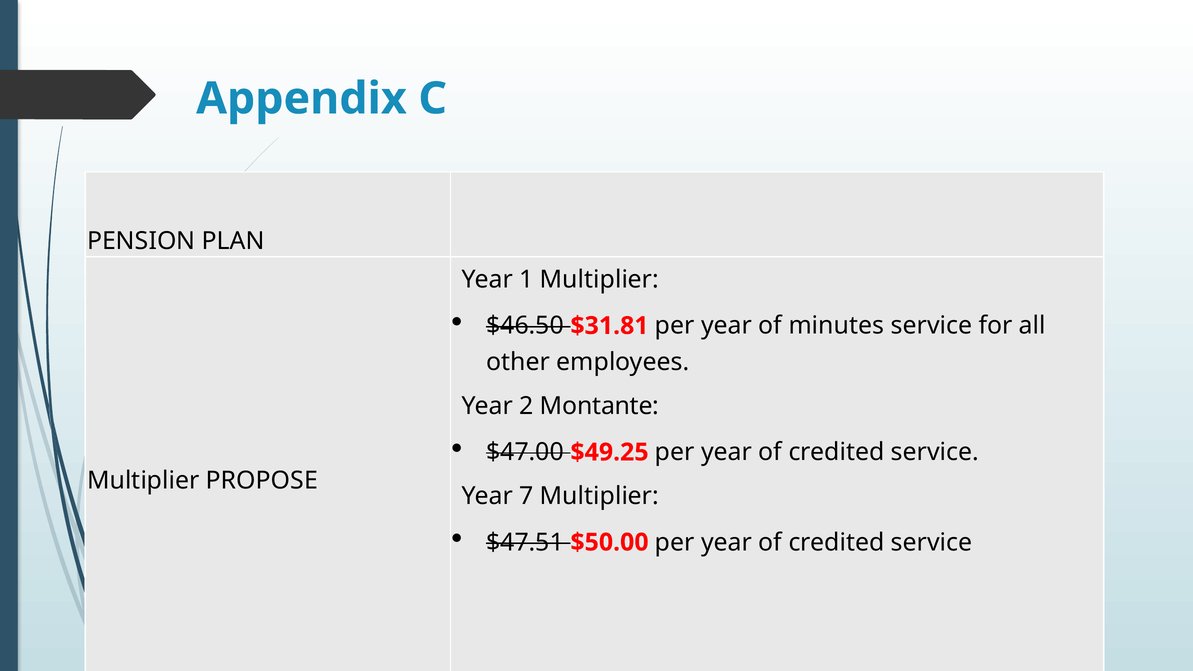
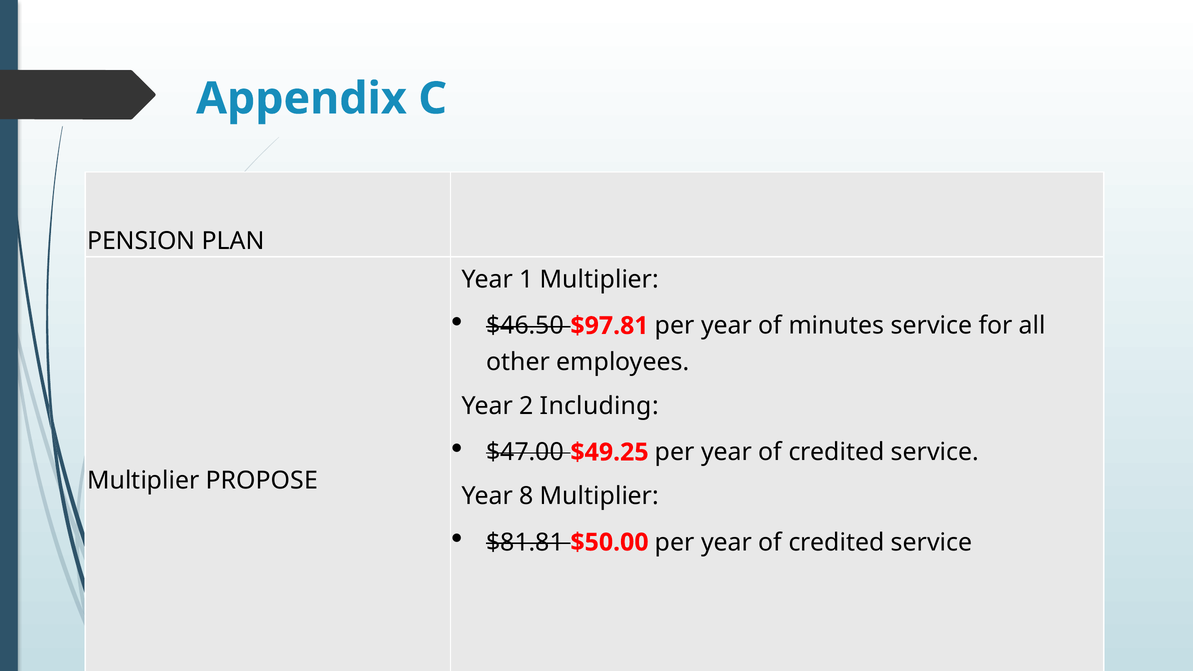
$31.81: $31.81 -> $97.81
Montante: Montante -> Including
7: 7 -> 8
$47.51: $47.51 -> $81.81
